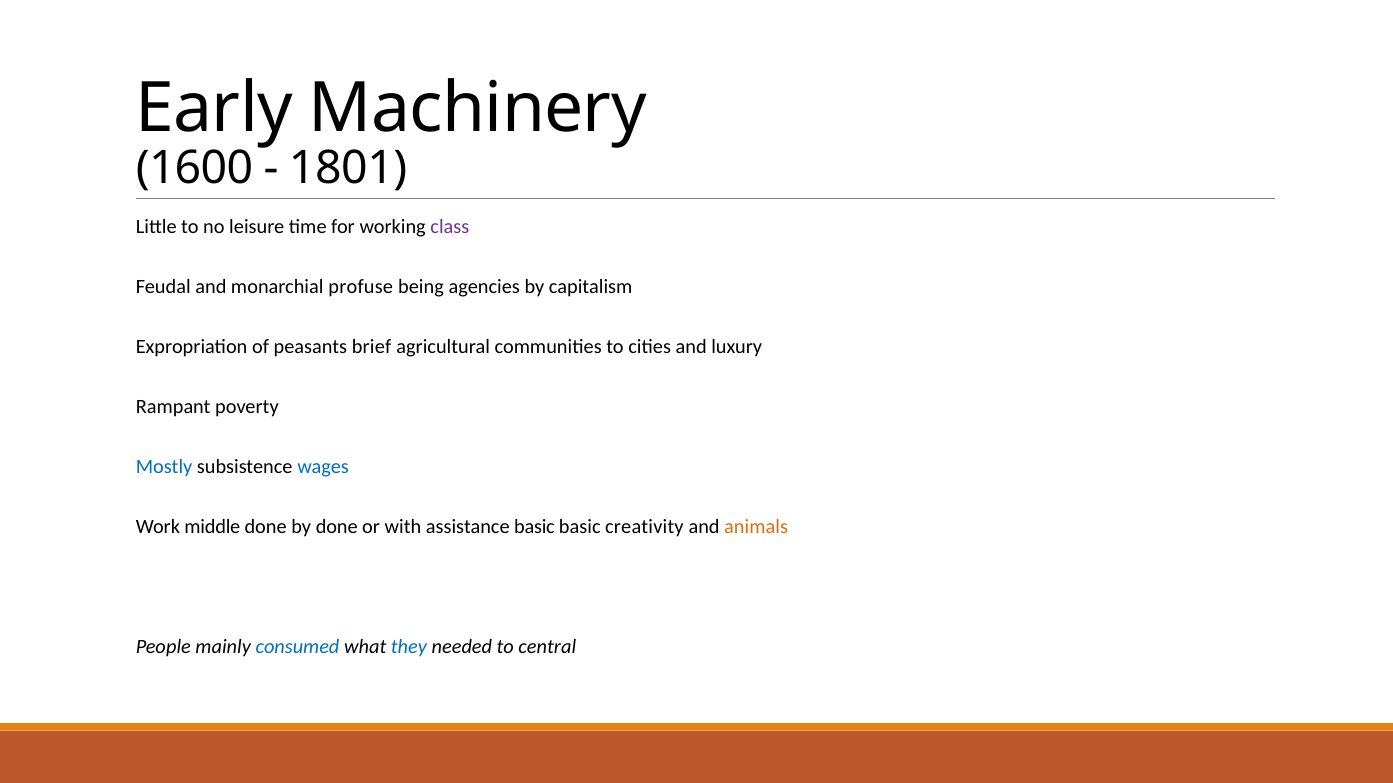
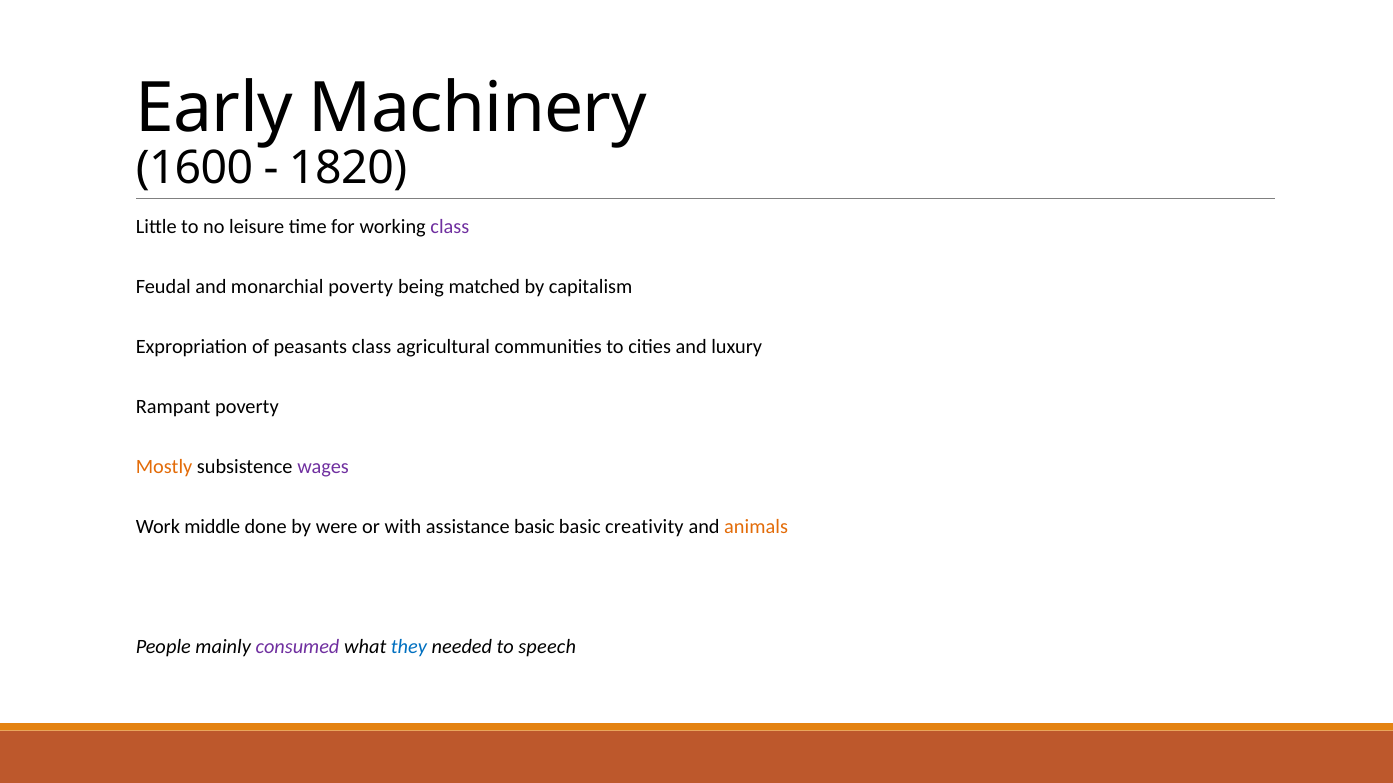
1801: 1801 -> 1820
monarchial profuse: profuse -> poverty
agencies: agencies -> matched
peasants brief: brief -> class
Mostly colour: blue -> orange
wages colour: blue -> purple
by done: done -> were
consumed colour: blue -> purple
central: central -> speech
